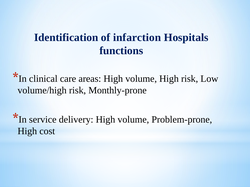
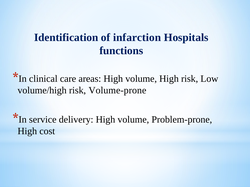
Monthly-prone: Monthly-prone -> Volume-prone
